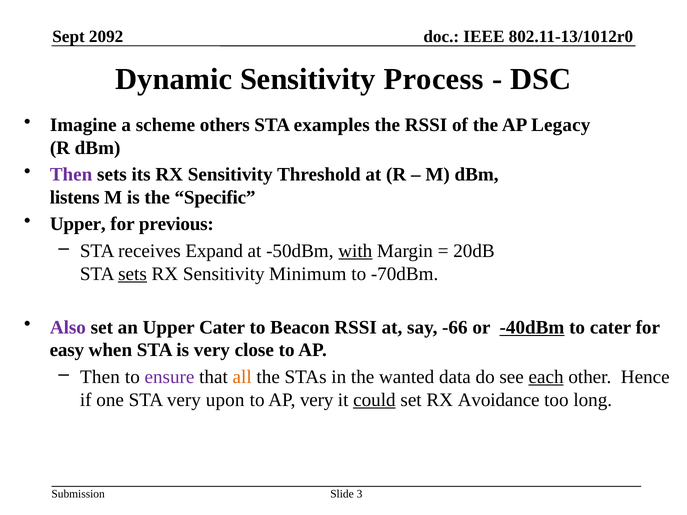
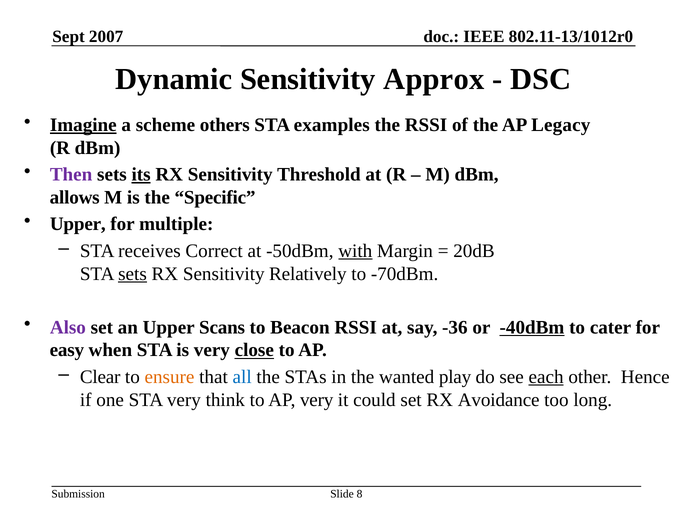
2092: 2092 -> 2007
Process: Process -> Approx
Imagine underline: none -> present
its underline: none -> present
listens: listens -> allows
previous: previous -> multiple
Expand: Expand -> Correct
Minimum: Minimum -> Relatively
Upper Cater: Cater -> Scans
-66: -66 -> -36
close underline: none -> present
Then at (100, 377): Then -> Clear
ensure colour: purple -> orange
all colour: orange -> blue
data: data -> play
upon: upon -> think
could underline: present -> none
3: 3 -> 8
